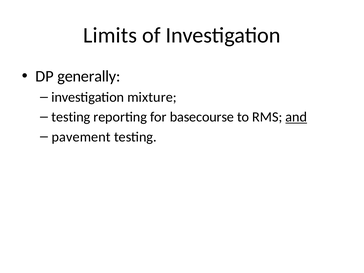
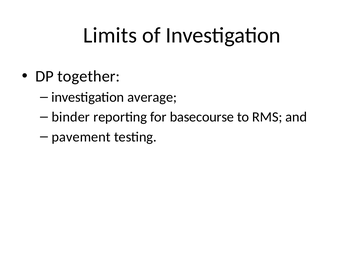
generally: generally -> together
mixture: mixture -> average
testing at (71, 117): testing -> binder
and underline: present -> none
